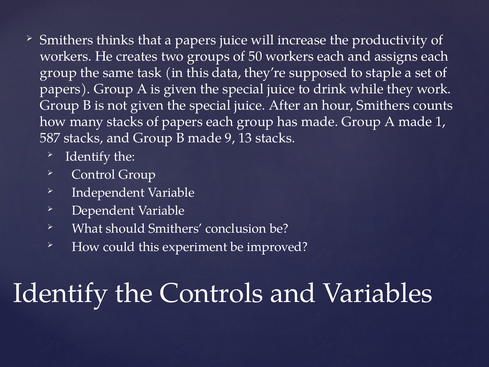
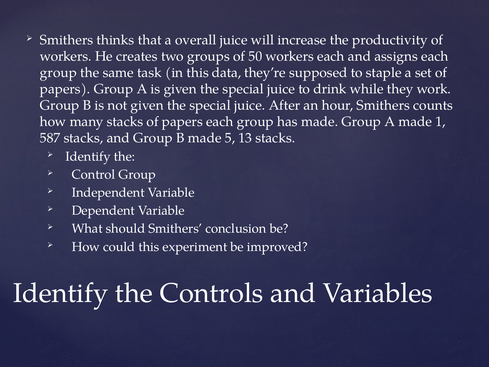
a papers: papers -> overall
9: 9 -> 5
